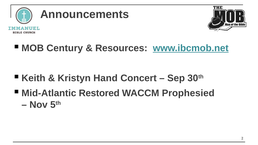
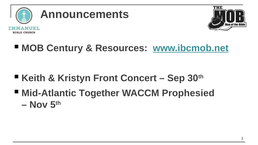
Hand: Hand -> Front
Restored: Restored -> Together
